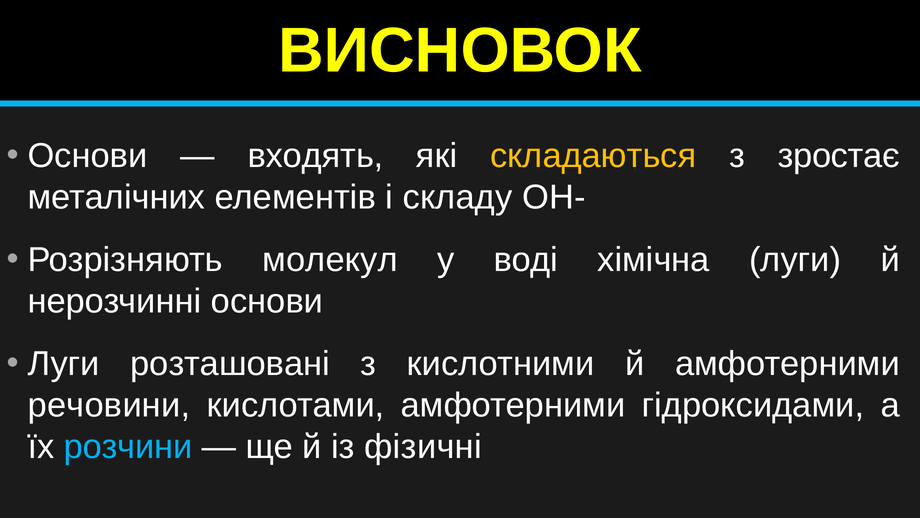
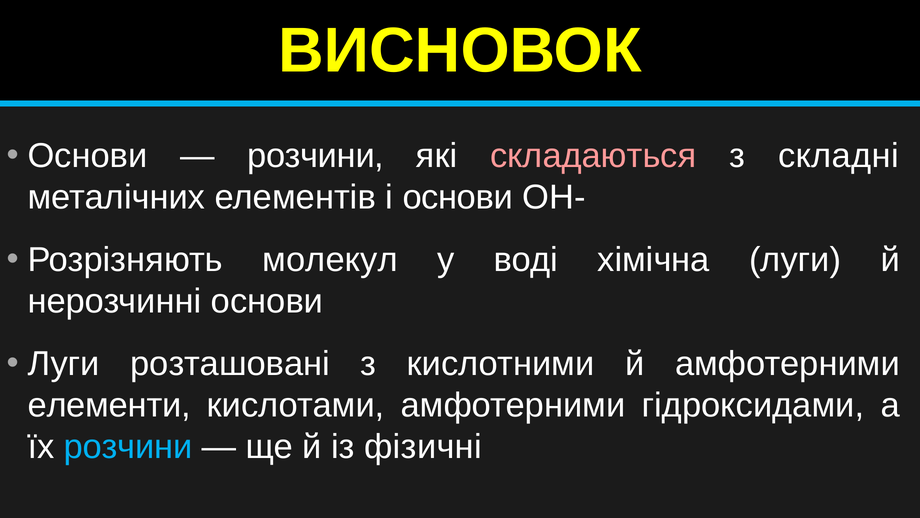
входять at (315, 156): входять -> розчини
складаються colour: yellow -> pink
зростає: зростає -> складні
і складу: складу -> основи
речовини: речовини -> елементи
